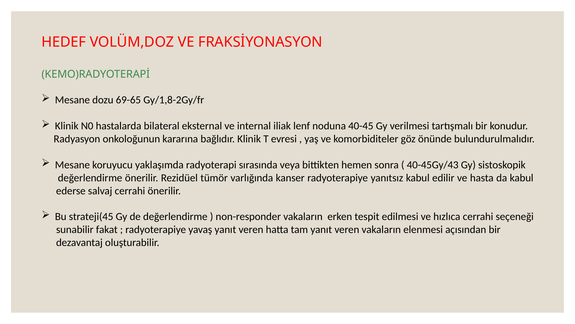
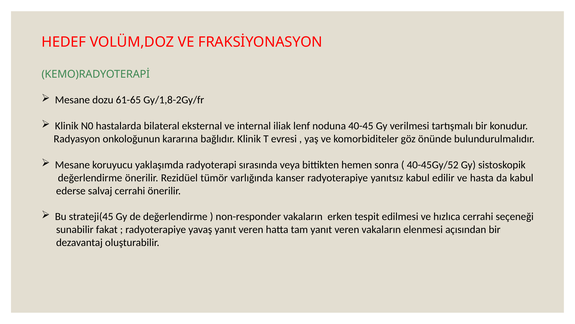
69-65: 69-65 -> 61-65
40-45Gy/43: 40-45Gy/43 -> 40-45Gy/52
